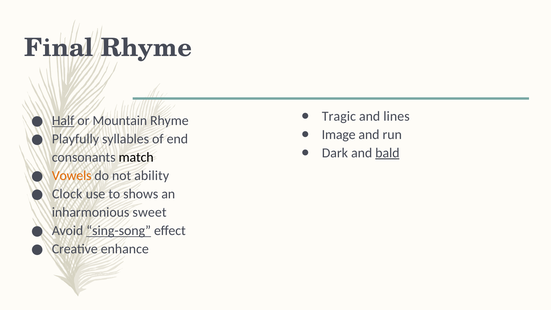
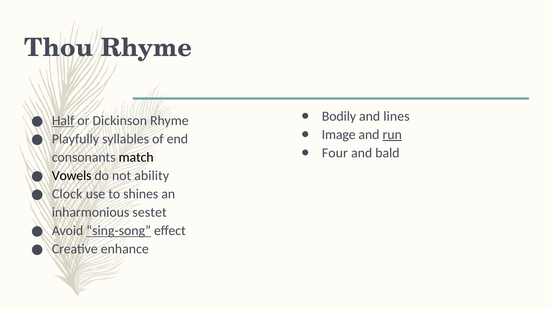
Final: Final -> Thou
Tragic: Tragic -> Bodily
Mountain: Mountain -> Dickinson
run underline: none -> present
Dark: Dark -> Four
bald underline: present -> none
Vowels colour: orange -> black
shows: shows -> shines
sweet: sweet -> sestet
